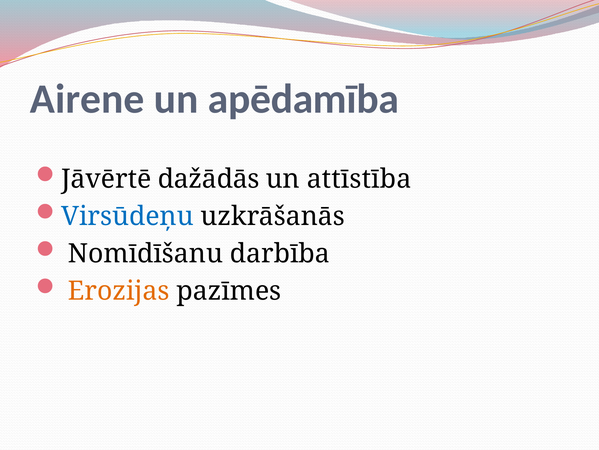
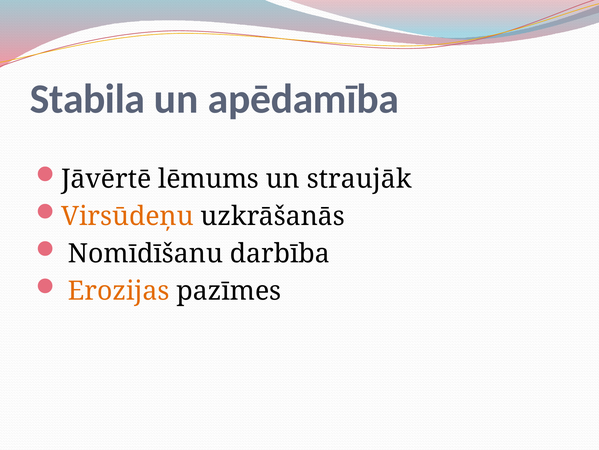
Airene: Airene -> Stabila
dažādās: dažādās -> lēmums
attīstība: attīstība -> straujāk
Virsūdeņu colour: blue -> orange
